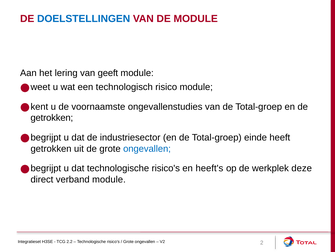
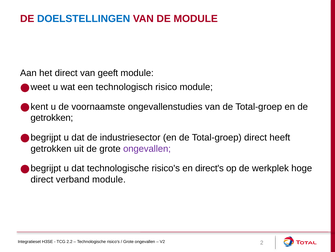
het lering: lering -> direct
Total-groep einde: einde -> direct
ongevallen at (147, 148) colour: blue -> purple
heeft's: heeft's -> direct's
deze: deze -> hoge
